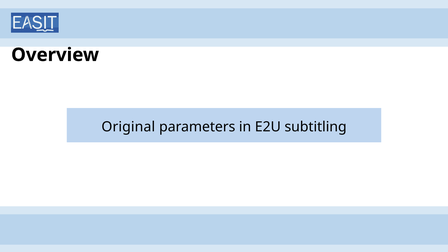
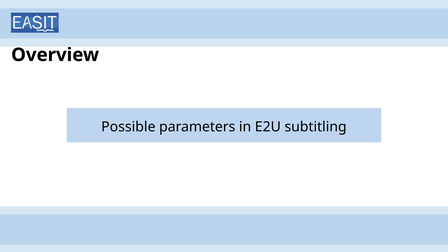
Original: Original -> Possible
